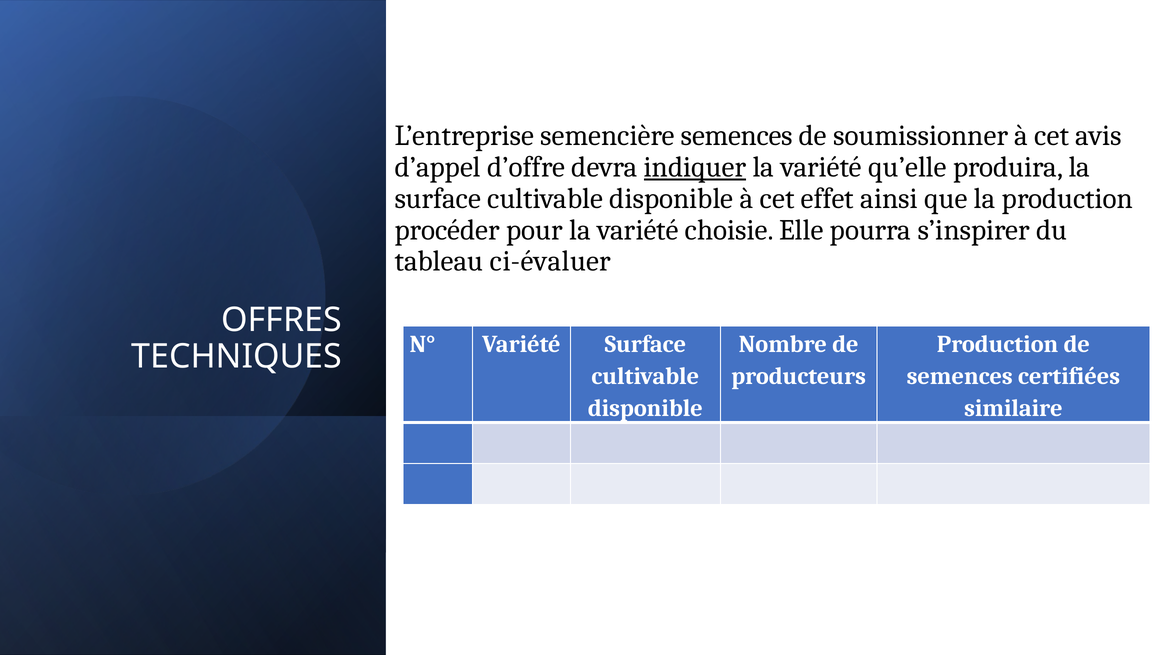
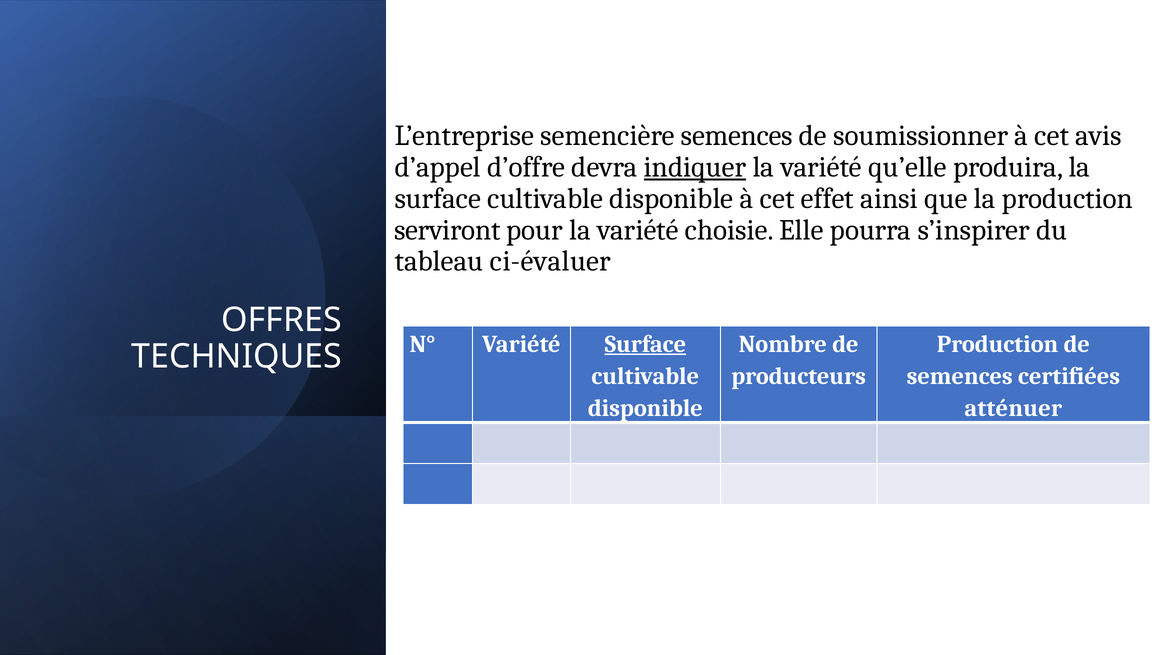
procéder: procéder -> serviront
Surface at (645, 344) underline: none -> present
similaire: similaire -> atténuer
